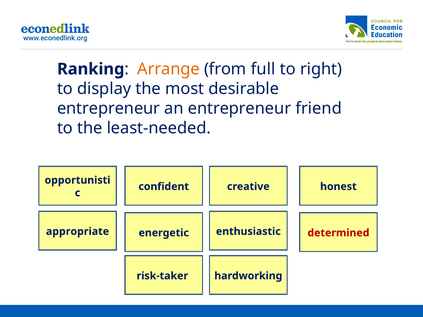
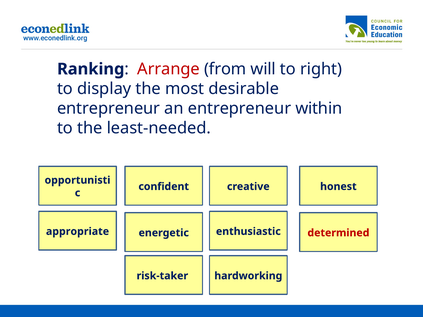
Arrange colour: orange -> red
full: full -> will
friend: friend -> within
